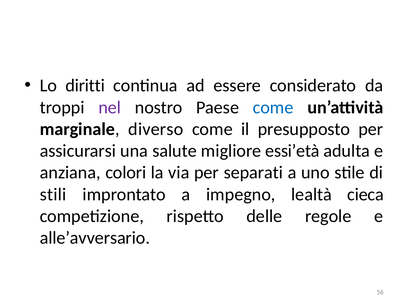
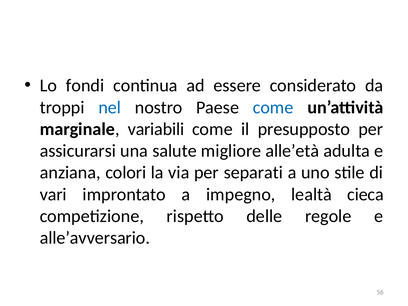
diritti: diritti -> fondi
nel colour: purple -> blue
diverso: diverso -> variabili
essi’età: essi’età -> alle’età
stili: stili -> vari
